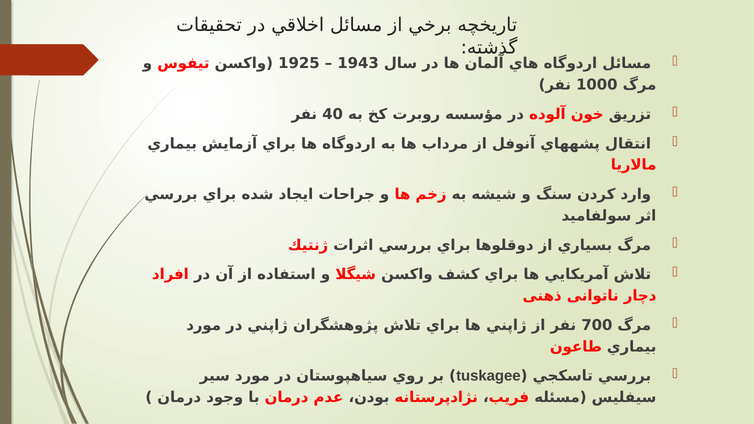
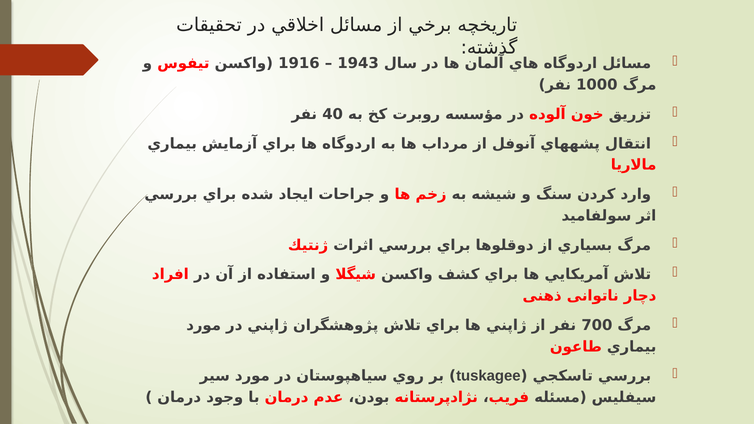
1925: 1925 -> 1916
